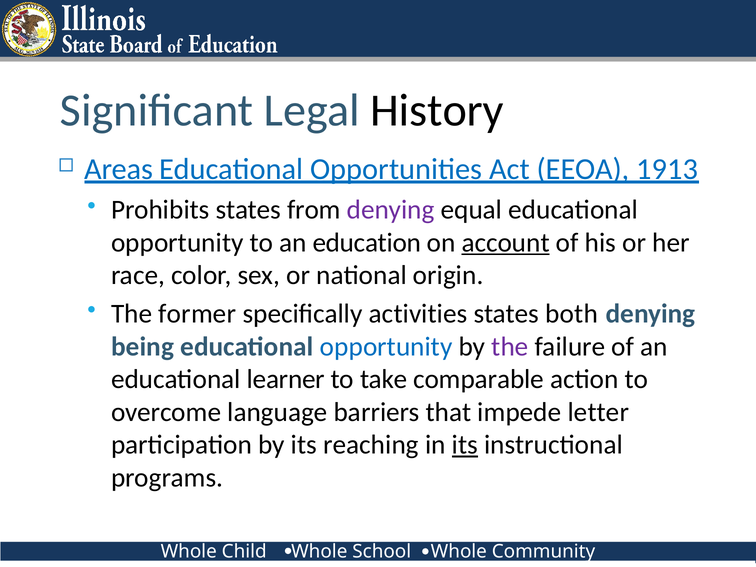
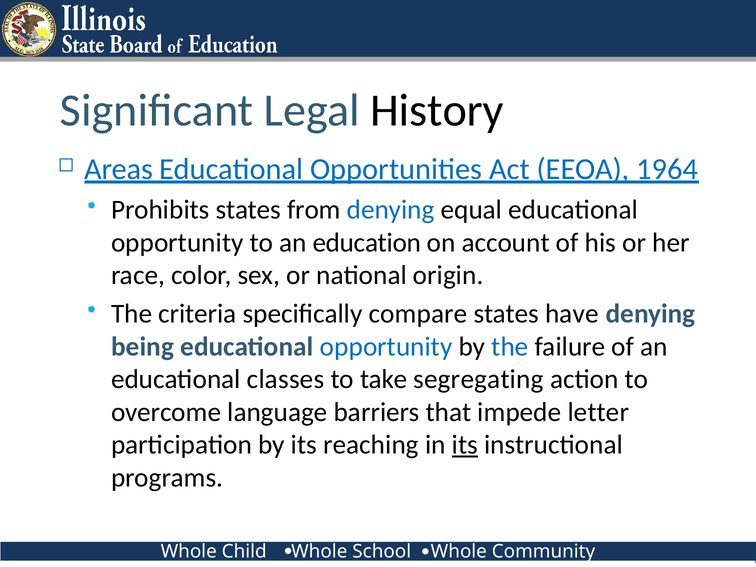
1913: 1913 -> 1964
denying at (391, 210) colour: purple -> blue
account underline: present -> none
former: former -> criteria
activities: activities -> compare
both: both -> have
the at (510, 347) colour: purple -> blue
learner: learner -> classes
comparable: comparable -> segregating
